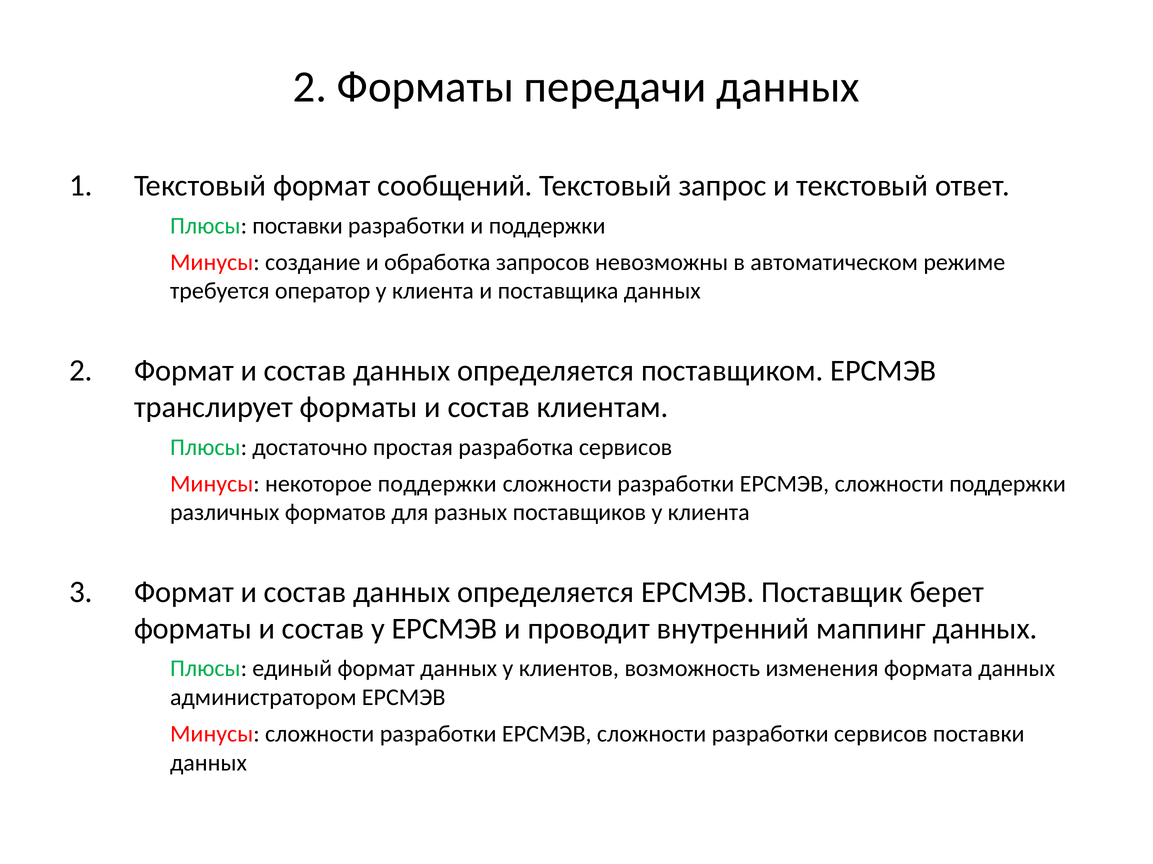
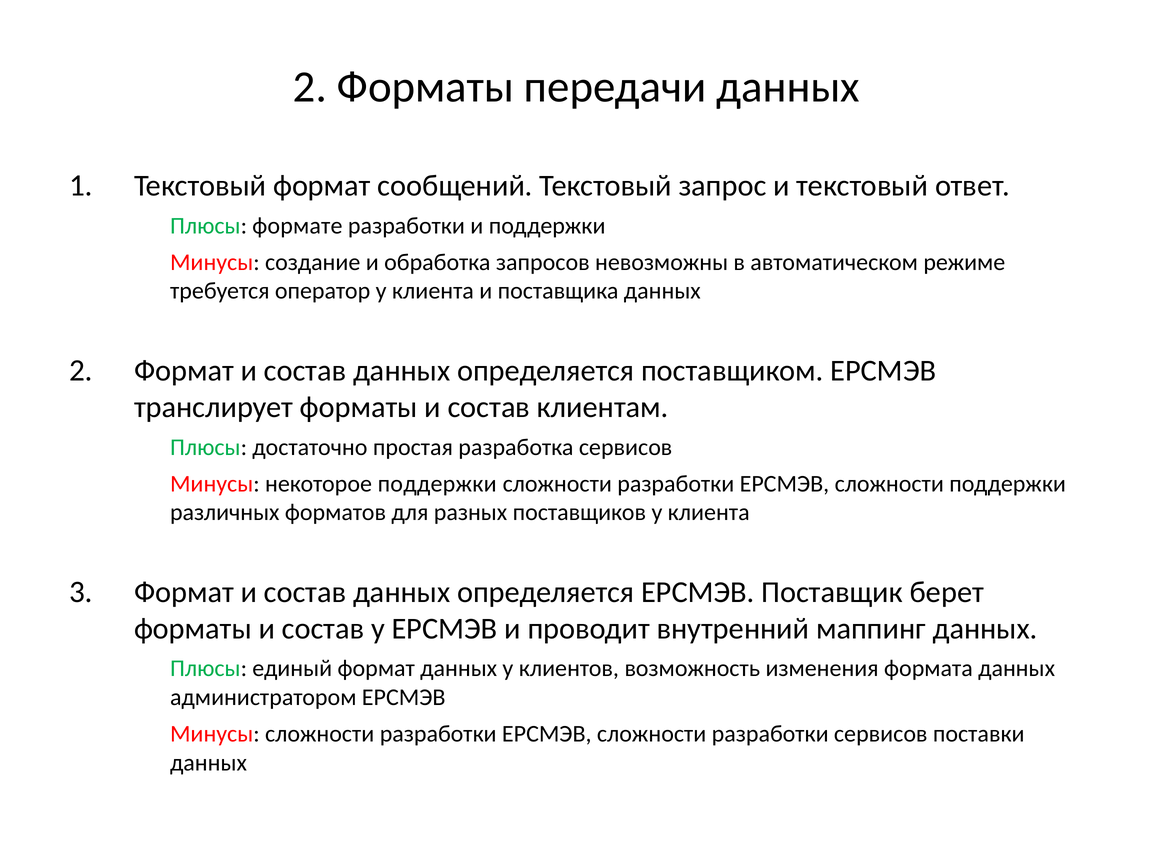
Плюсы поставки: поставки -> формате
